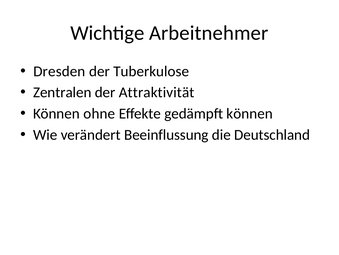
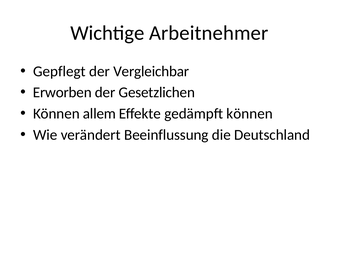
Dresden: Dresden -> Gepflegt
Tuberkulose: Tuberkulose -> Vergleichbar
Zentralen: Zentralen -> Erworben
Attraktivität: Attraktivität -> Gesetzlichen
ohne: ohne -> allem
